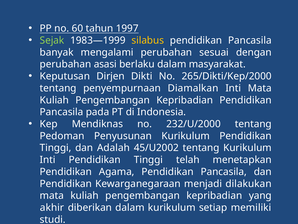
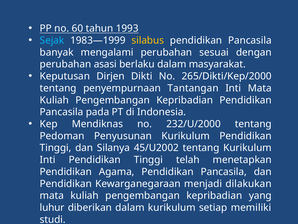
1997: 1997 -> 1993
Sejak colour: light green -> light blue
Diamalkan: Diamalkan -> Tantangan
Adalah: Adalah -> Silanya
akhir: akhir -> luhur
